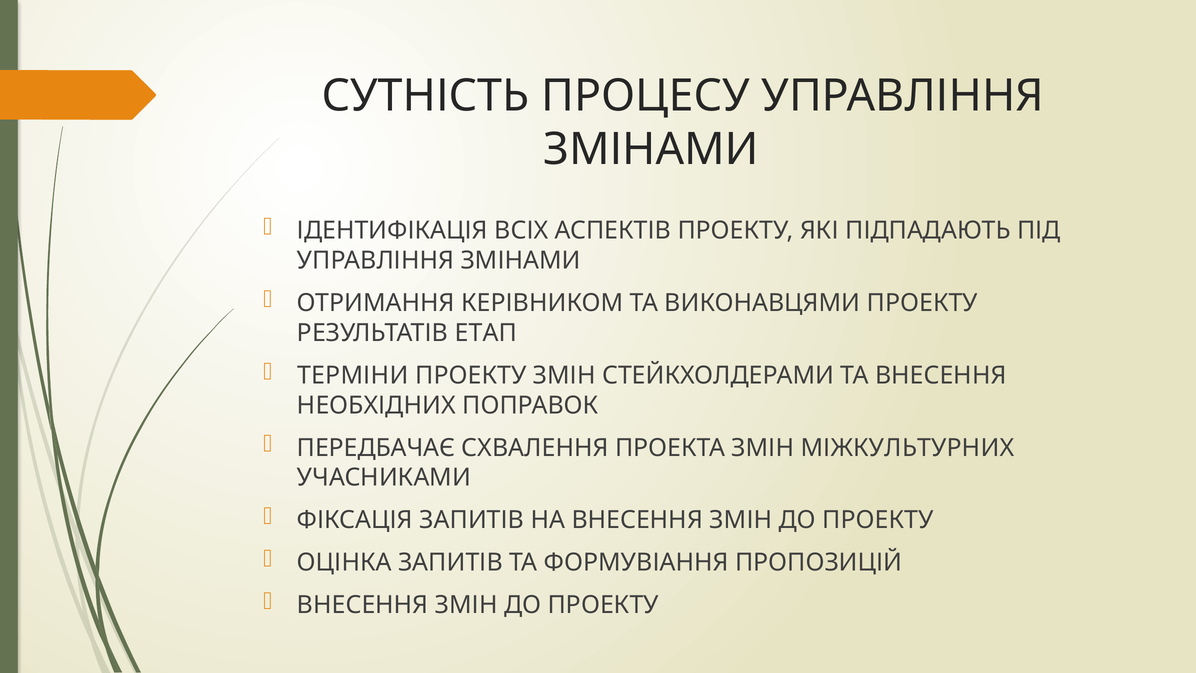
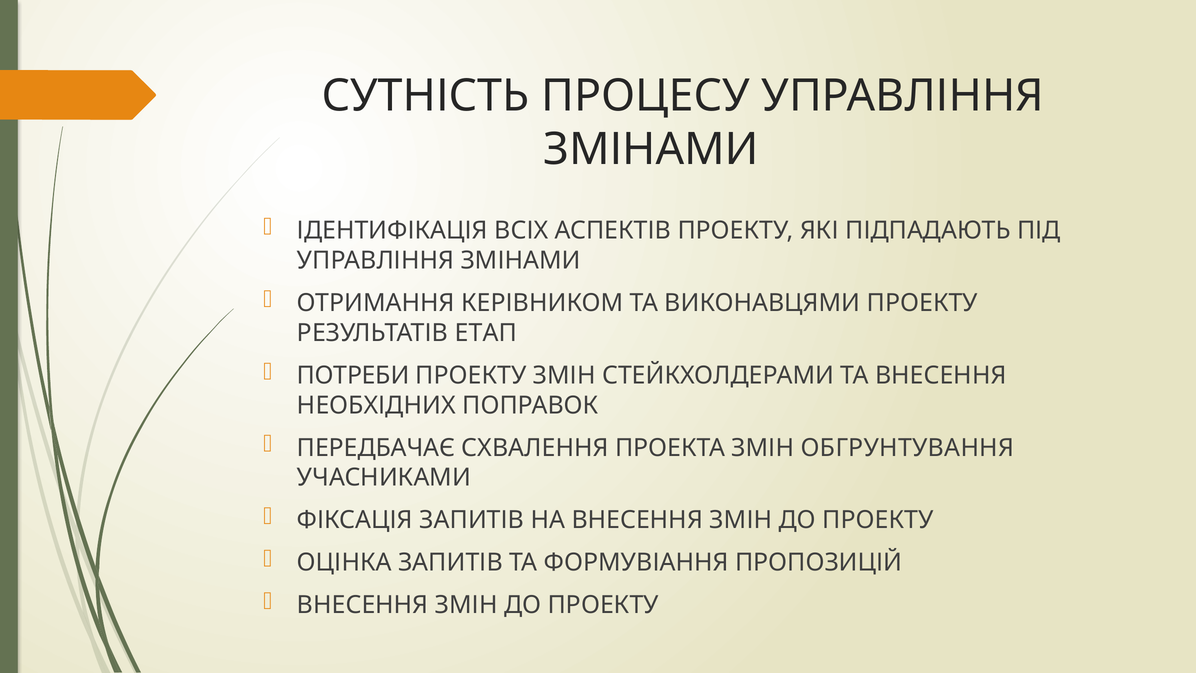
ТЕРМІНИ: ТЕРМІНИ -> ПОТРЕБИ
МІЖКУЛЬТУРНИХ: МІЖКУЛЬТУРНИХ -> ОБГРУНТУВАННЯ
